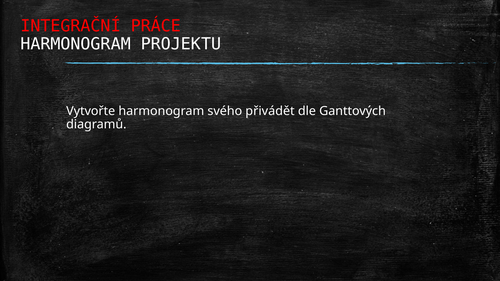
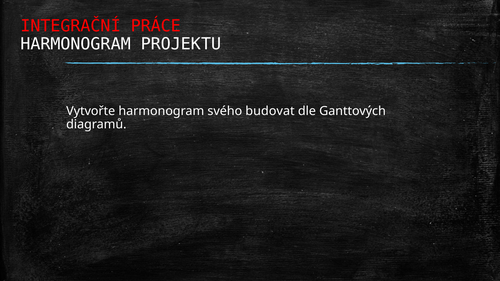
přivádět: přivádět -> budovat
